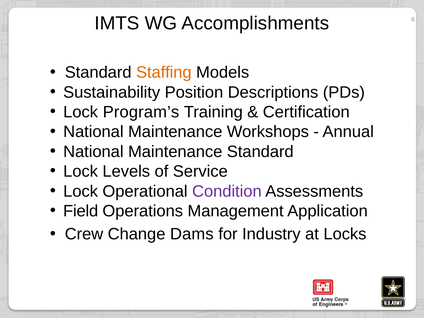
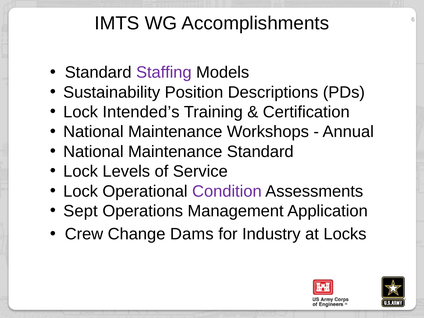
Staffing colour: orange -> purple
Program’s: Program’s -> Intended’s
Field: Field -> Sept
